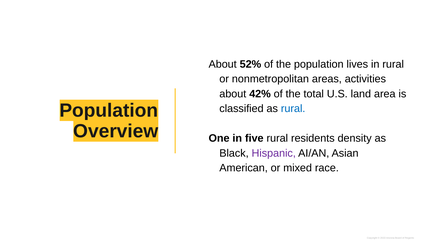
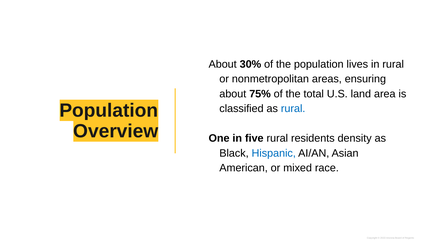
52%: 52% -> 30%
activities: activities -> ensuring
42%: 42% -> 75%
Hispanic colour: purple -> blue
